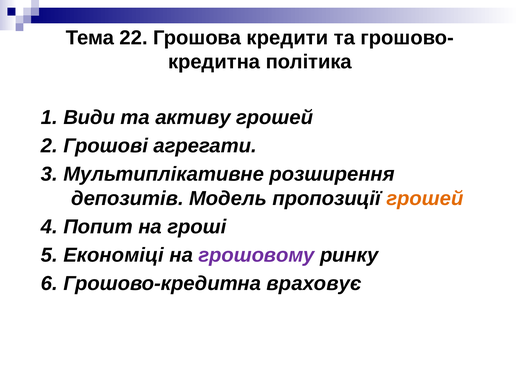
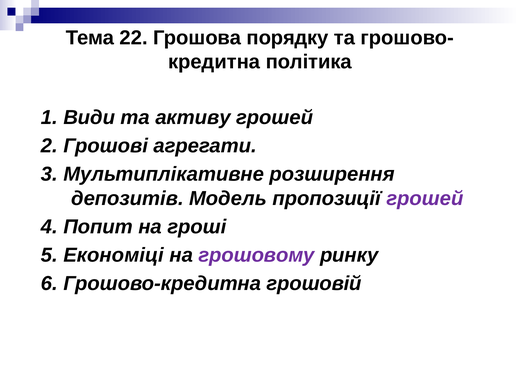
кредити: кредити -> порядку
грошей at (425, 198) colour: orange -> purple
враховує: враховує -> грошовій
